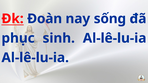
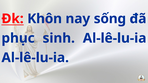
Đoàn: Đoàn -> Khôn
